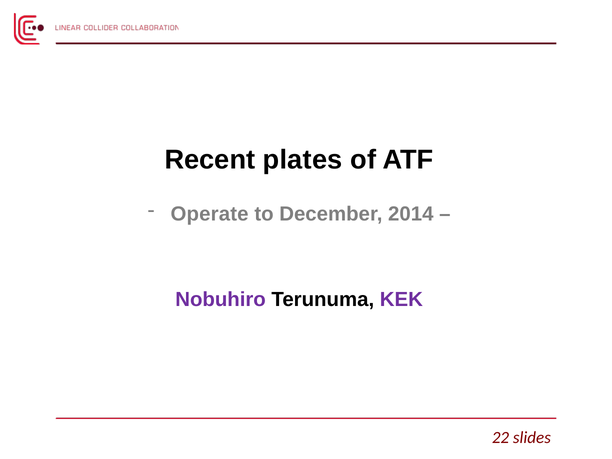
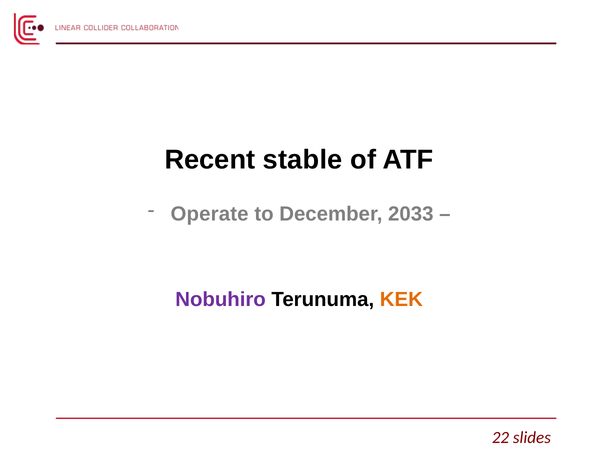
plates: plates -> stable
2014: 2014 -> 2033
KEK colour: purple -> orange
